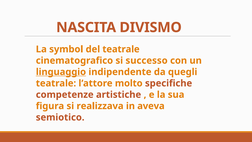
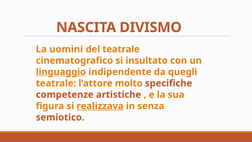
symbol: symbol -> uomini
successo: successo -> insultato
realizzava underline: none -> present
aveva: aveva -> senza
